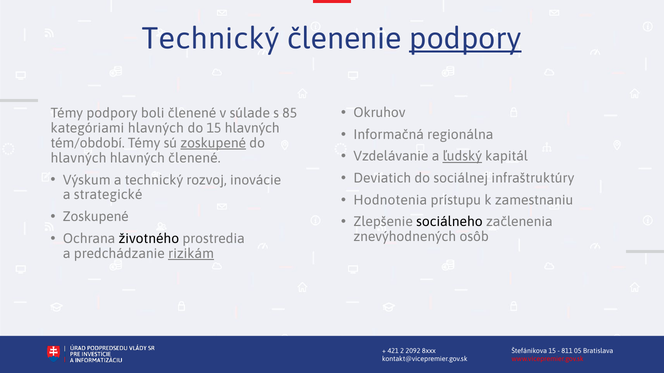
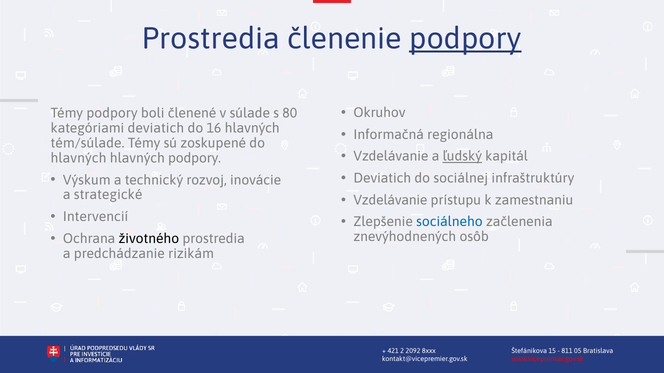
Technický at (211, 39): Technický -> Prostredia
85: 85 -> 80
kategóriami hlavných: hlavných -> deviatich
do 15: 15 -> 16
tém/období: tém/období -> tém/súlade
zoskupené at (213, 143) underline: present -> none
hlavných členené: členené -> podpory
Hodnotenia at (390, 200): Hodnotenia -> Vzdelávanie
Zoskupené at (96, 217): Zoskupené -> Intervencií
sociálneho colour: black -> blue
rizikám underline: present -> none
